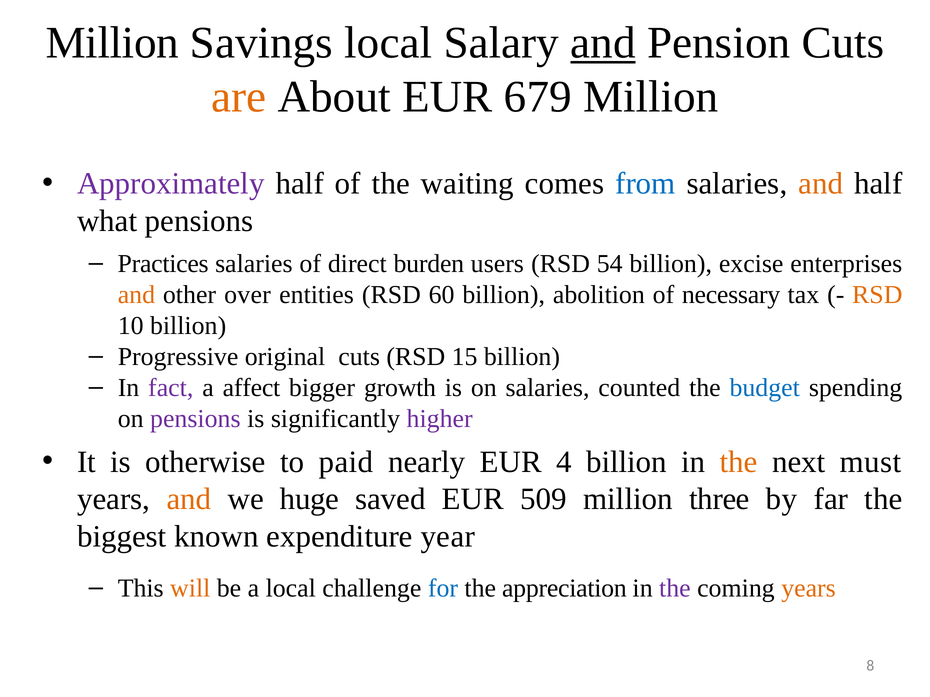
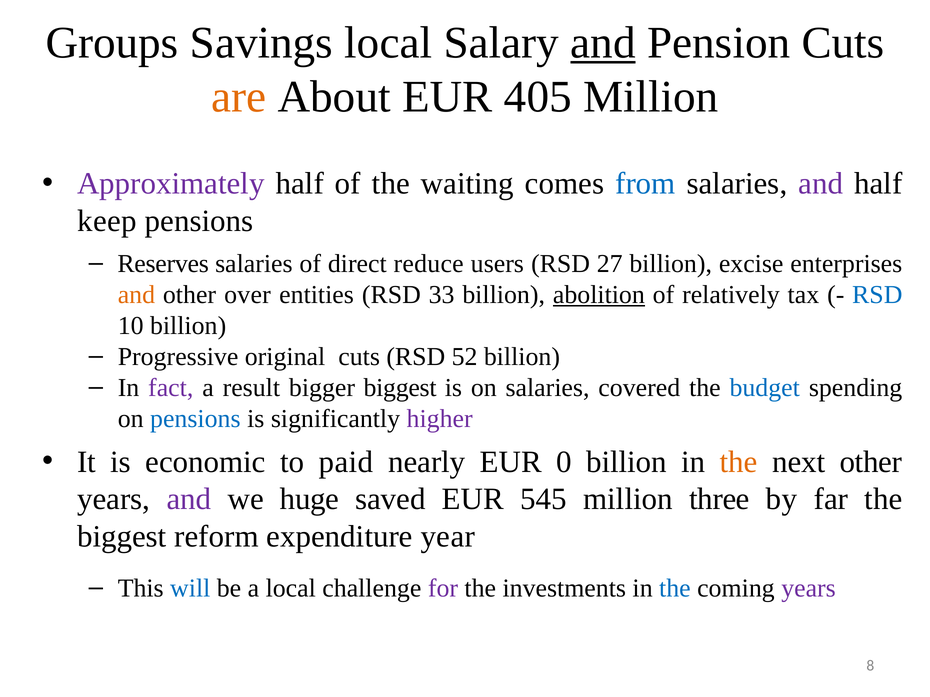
Million at (112, 43): Million -> Groups
679: 679 -> 405
and at (821, 184) colour: orange -> purple
what: what -> keep
Practices: Practices -> Reserves
burden: burden -> reduce
54: 54 -> 27
60: 60 -> 33
abolition underline: none -> present
necessary: necessary -> relatively
RSD at (877, 295) colour: orange -> blue
15: 15 -> 52
affect: affect -> result
bigger growth: growth -> biggest
counted: counted -> covered
pensions at (195, 419) colour: purple -> blue
otherwise: otherwise -> economic
4: 4 -> 0
next must: must -> other
and at (189, 500) colour: orange -> purple
509: 509 -> 545
known: known -> reform
will colour: orange -> blue
for colour: blue -> purple
appreciation: appreciation -> investments
the at (675, 589) colour: purple -> blue
years at (809, 589) colour: orange -> purple
